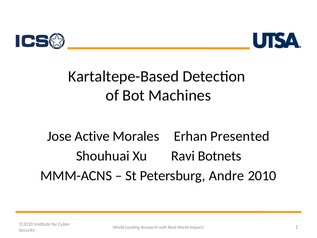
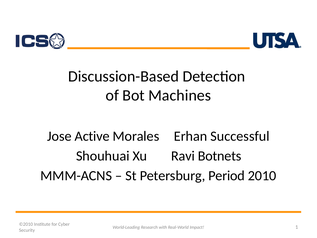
Kartaltepe-Based: Kartaltepe-Based -> Discussion-Based
Presented: Presented -> Successful
Andre: Andre -> Period
